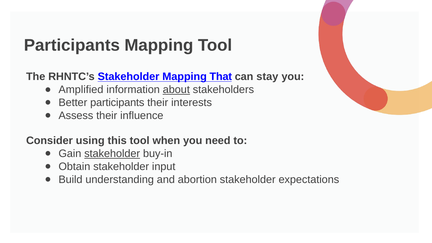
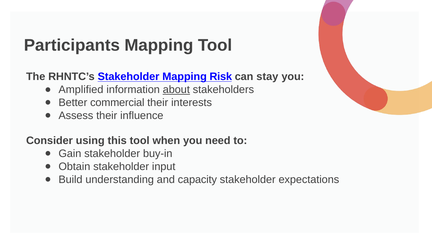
That: That -> Risk
Better participants: participants -> commercial
stakeholder at (112, 154) underline: present -> none
abortion: abortion -> capacity
